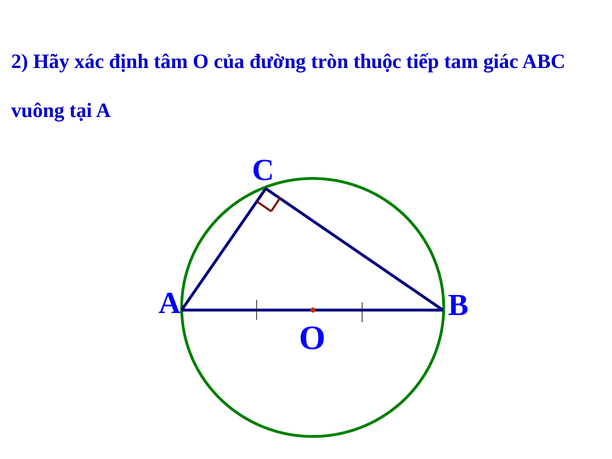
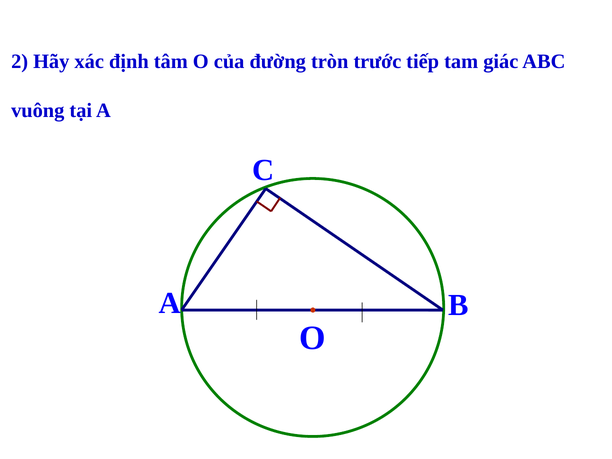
thuộc: thuộc -> trước
